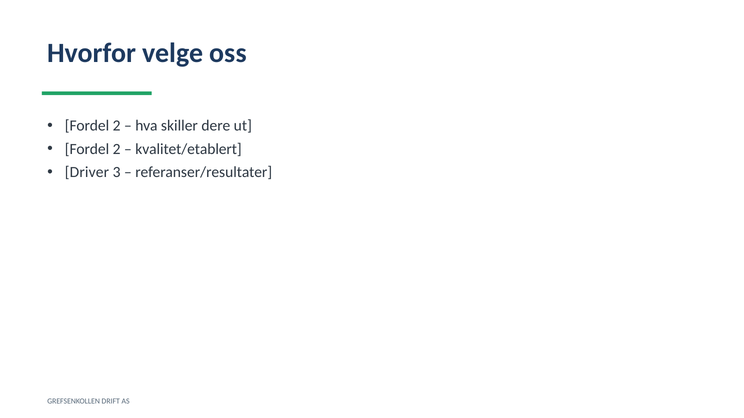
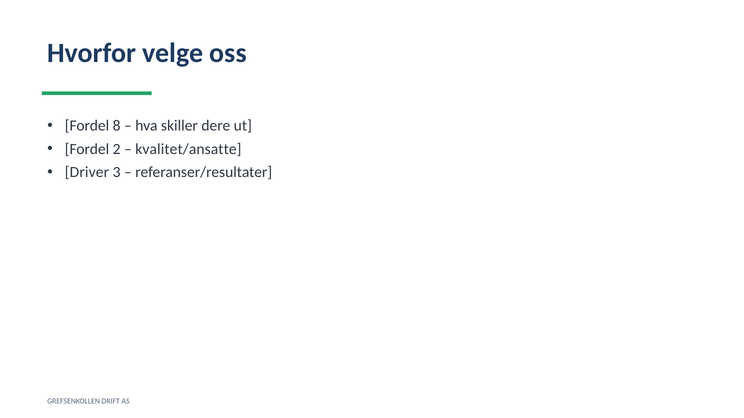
2 at (117, 126): 2 -> 8
kvalitet/etablert: kvalitet/etablert -> kvalitet/ansatte
